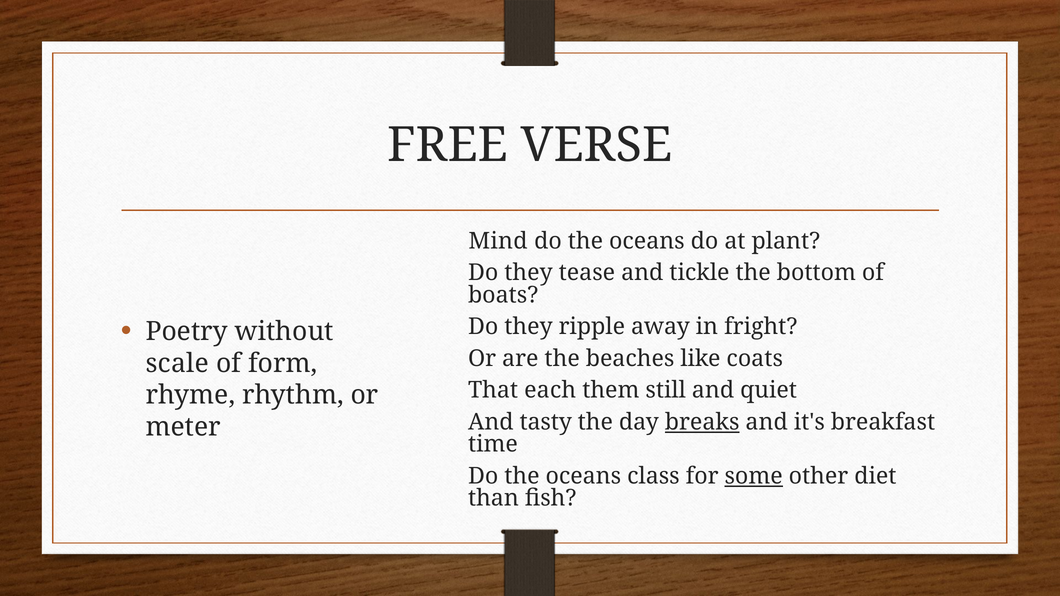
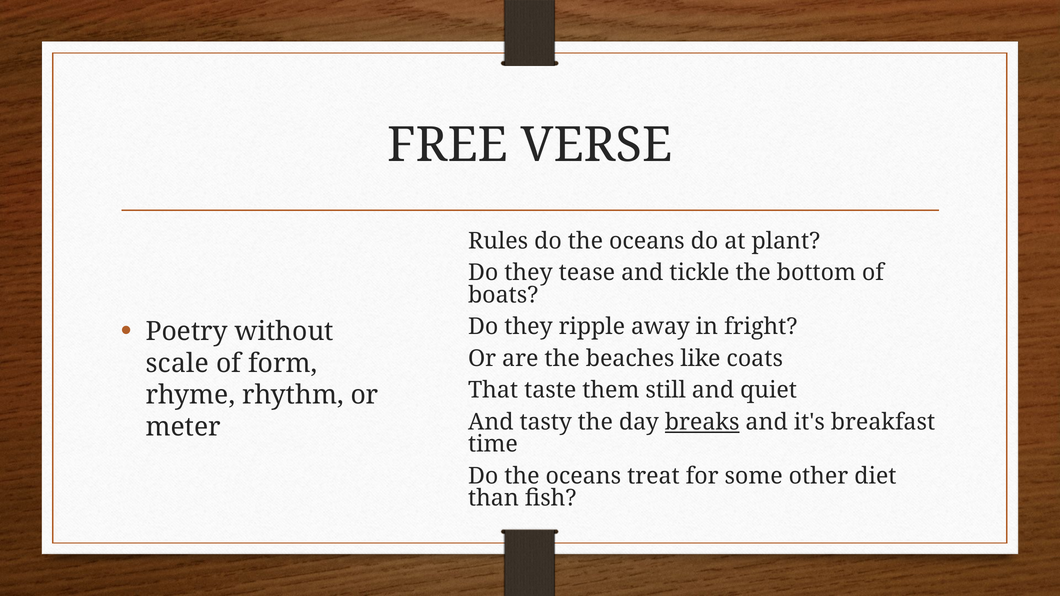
Mind: Mind -> Rules
each: each -> taste
class: class -> treat
some underline: present -> none
